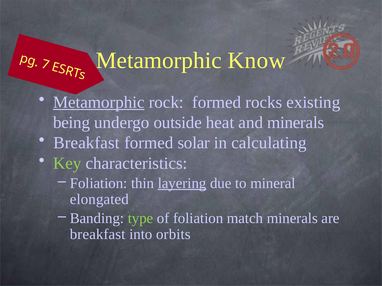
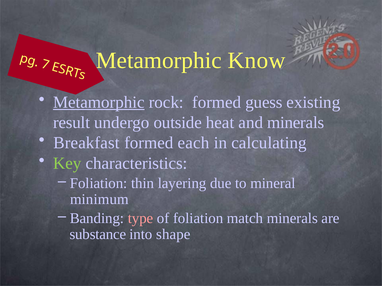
rocks: rocks -> guess
being: being -> result
solar: solar -> each
layering underline: present -> none
elongated: elongated -> minimum
type colour: light green -> pink
breakfast at (98, 235): breakfast -> substance
orbits: orbits -> shape
